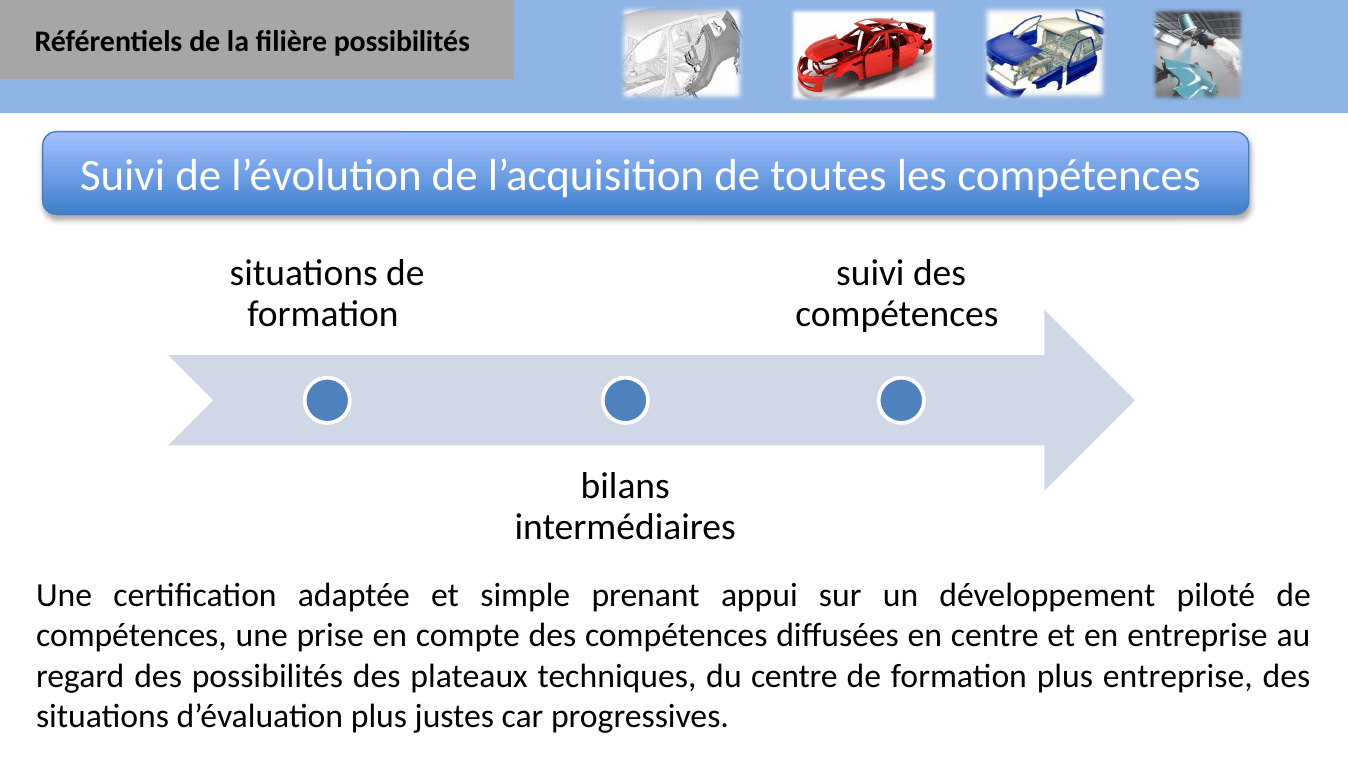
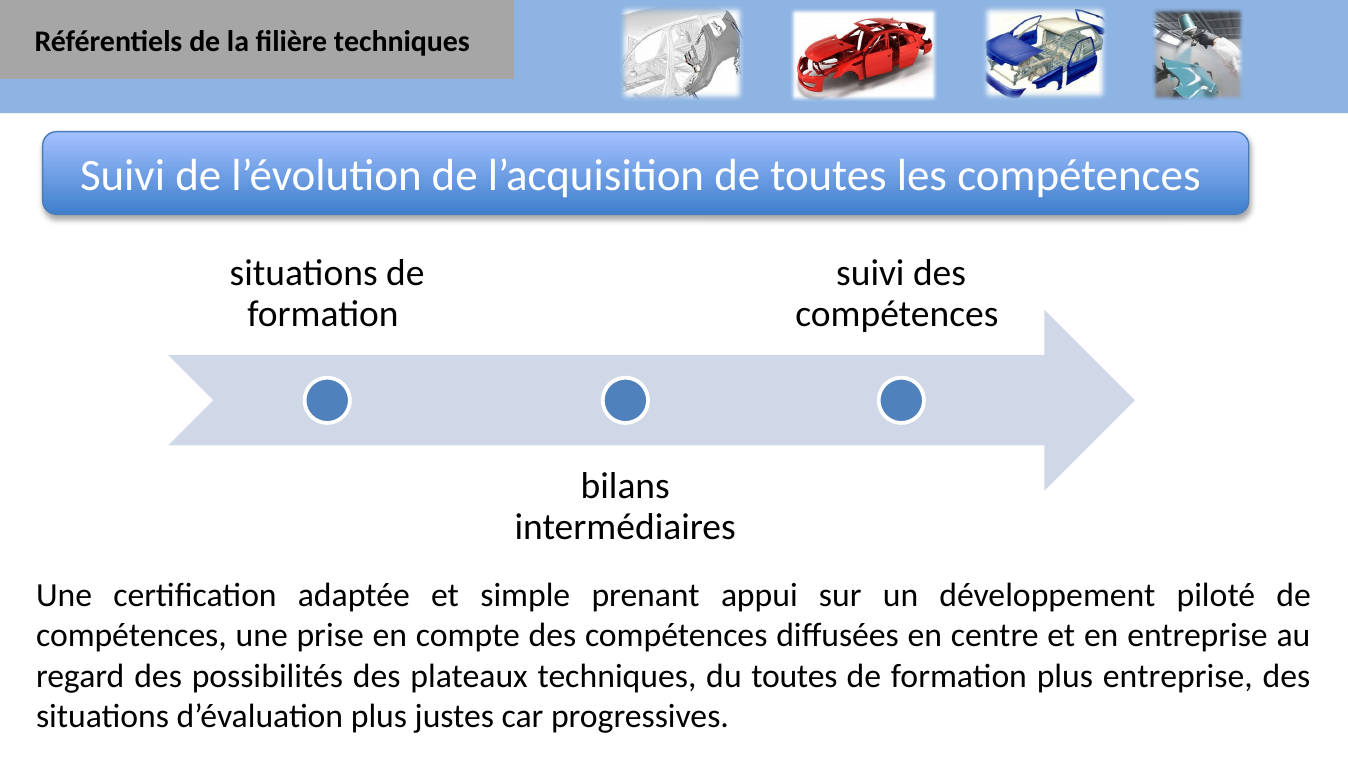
filière possibilités: possibilités -> techniques
du centre: centre -> toutes
